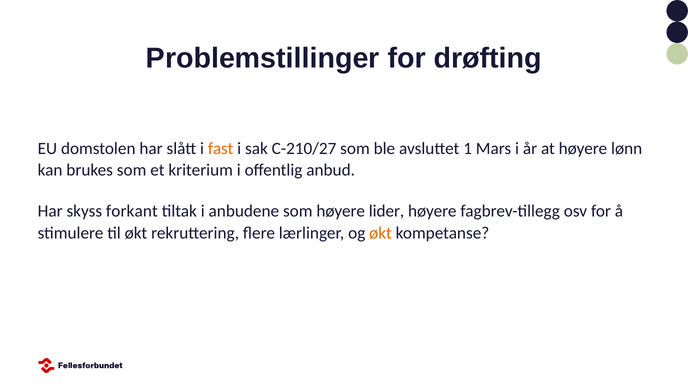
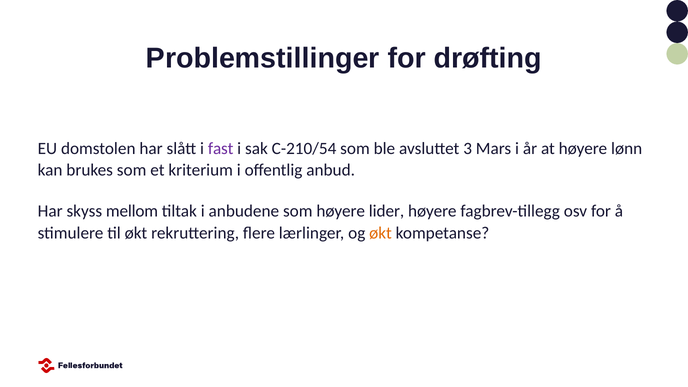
fast colour: orange -> purple
C-210/27: C-210/27 -> C-210/54
1: 1 -> 3
forkant: forkant -> mellom
